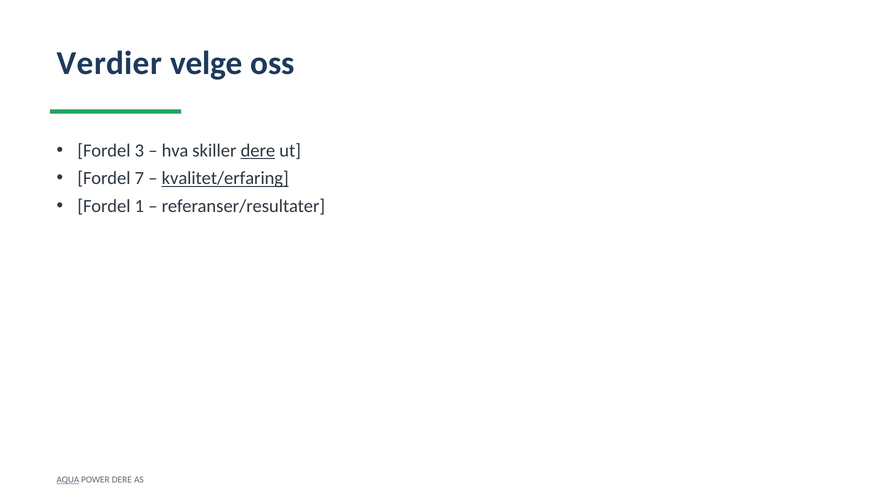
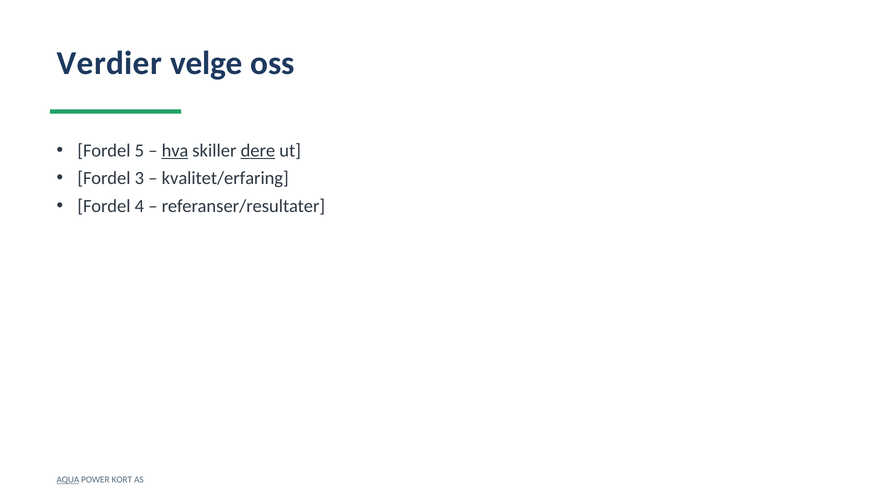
3: 3 -> 5
hva underline: none -> present
7: 7 -> 3
kvalitet/erfaring underline: present -> none
1: 1 -> 4
POWER DERE: DERE -> KORT
